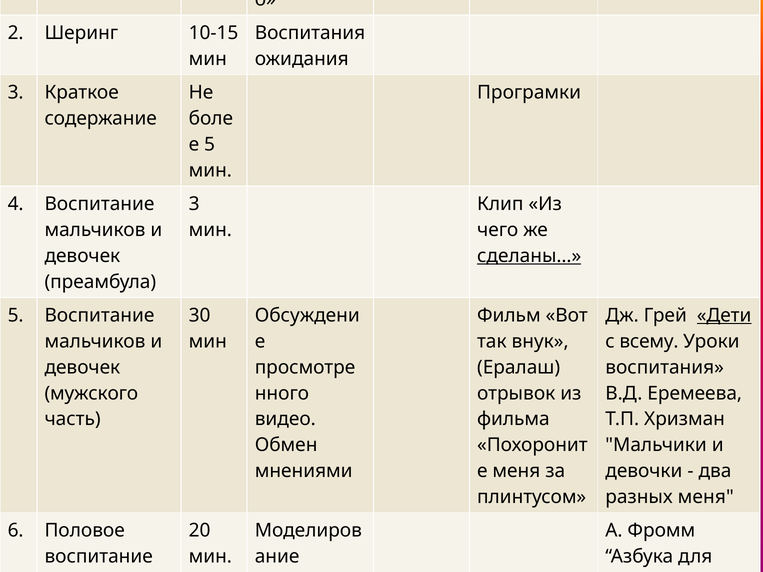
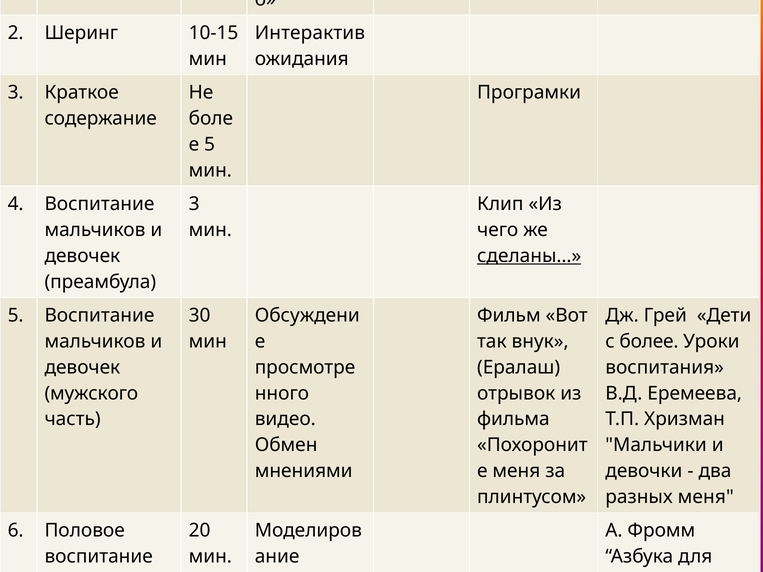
Воспитания at (310, 33): Воспитания -> Интерактив
Дети underline: present -> none
всему: всему -> более
